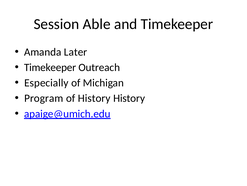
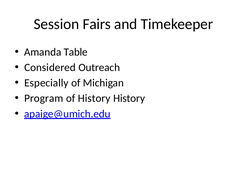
Able: Able -> Fairs
Later: Later -> Table
Timekeeper at (50, 67): Timekeeper -> Considered
